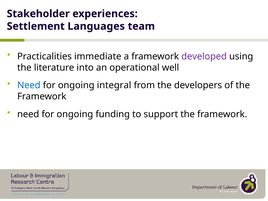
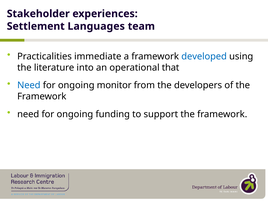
developed colour: purple -> blue
well: well -> that
integral: integral -> monitor
